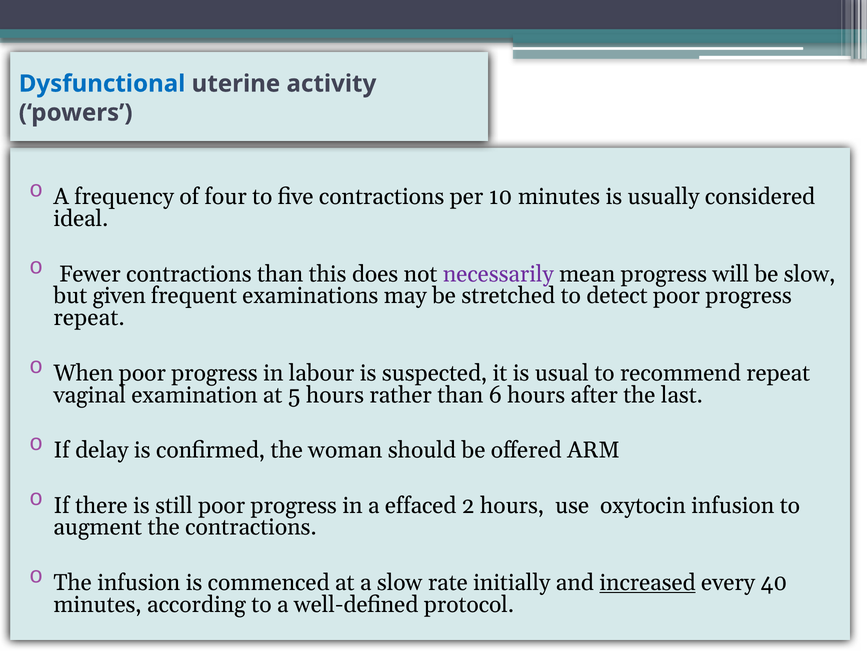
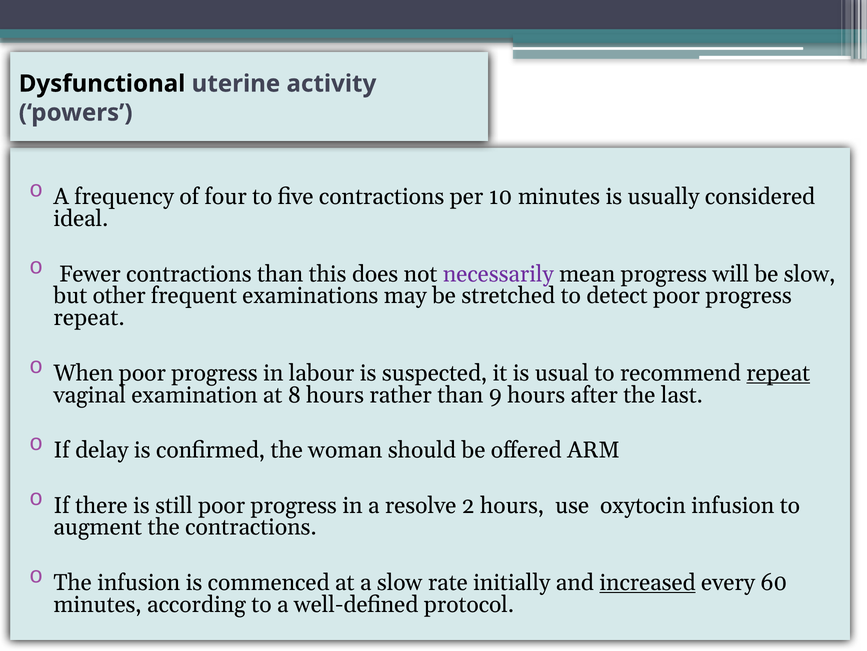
Dysfunctional colour: blue -> black
given: given -> other
repeat at (778, 373) underline: none -> present
5: 5 -> 8
6: 6 -> 9
effaced: effaced -> resolve
40: 40 -> 60
